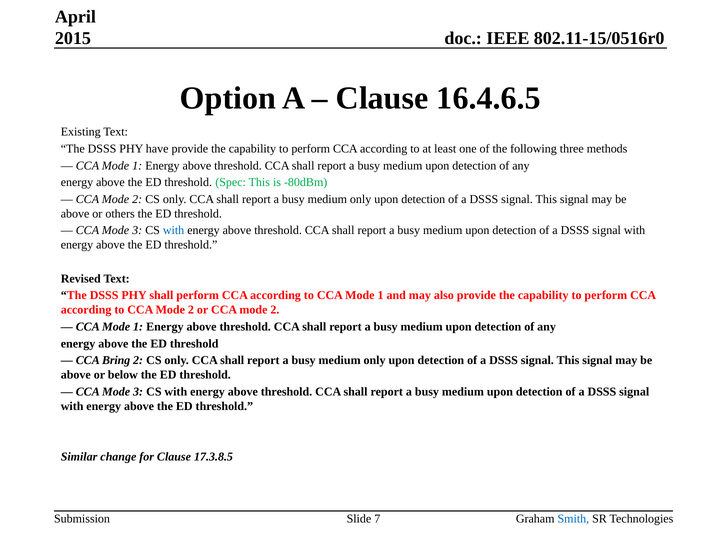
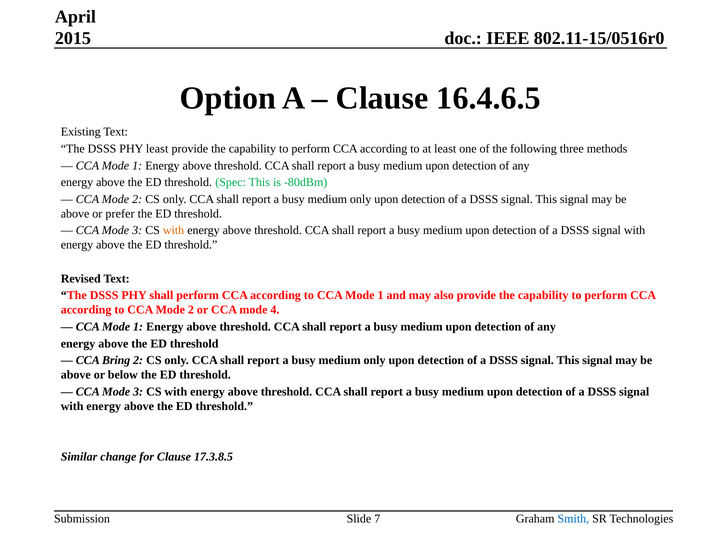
PHY have: have -> least
others: others -> prefer
with at (174, 230) colour: blue -> orange
or CCA mode 2: 2 -> 4
